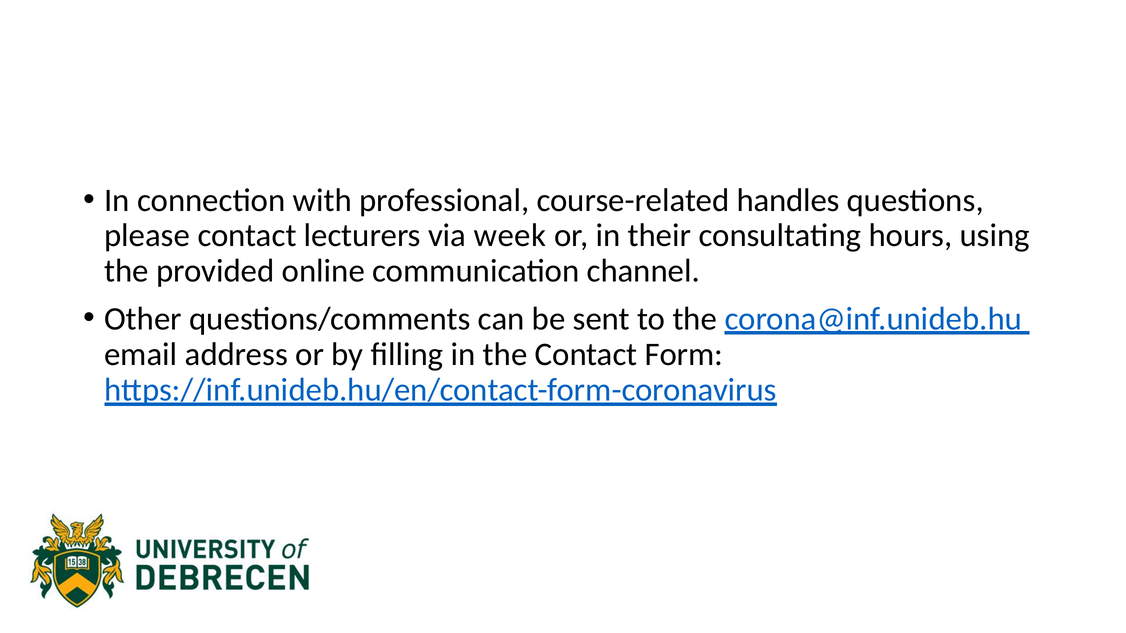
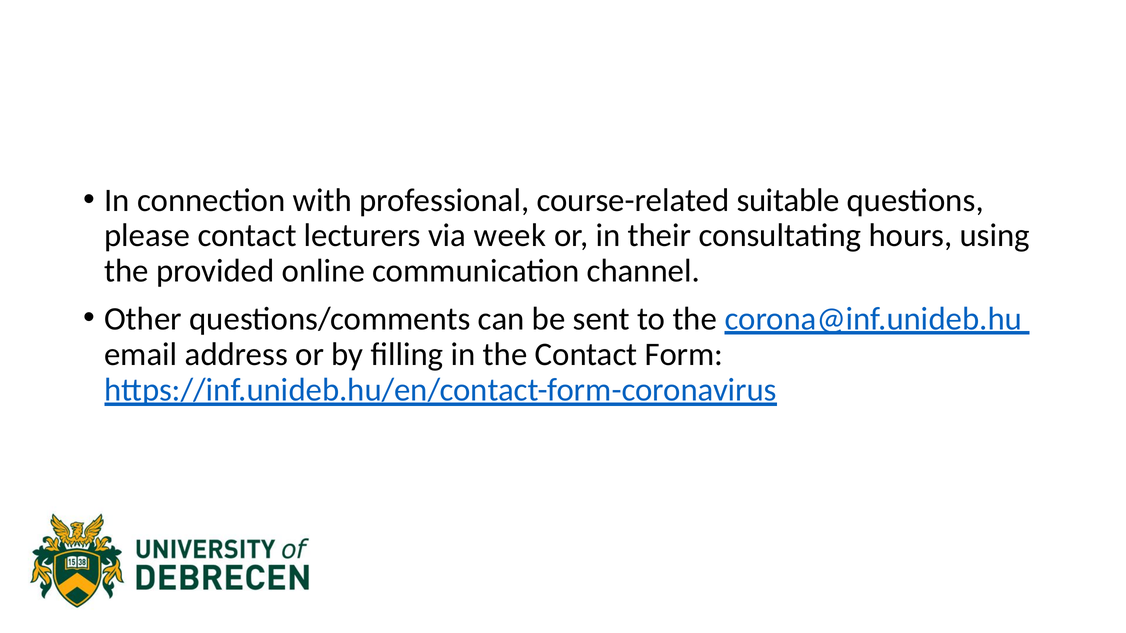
handles: handles -> suitable
